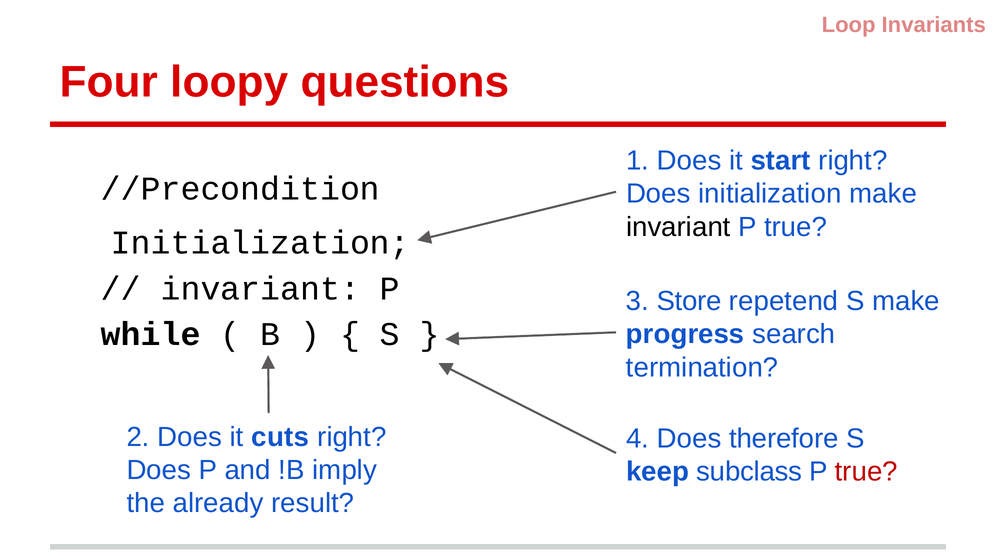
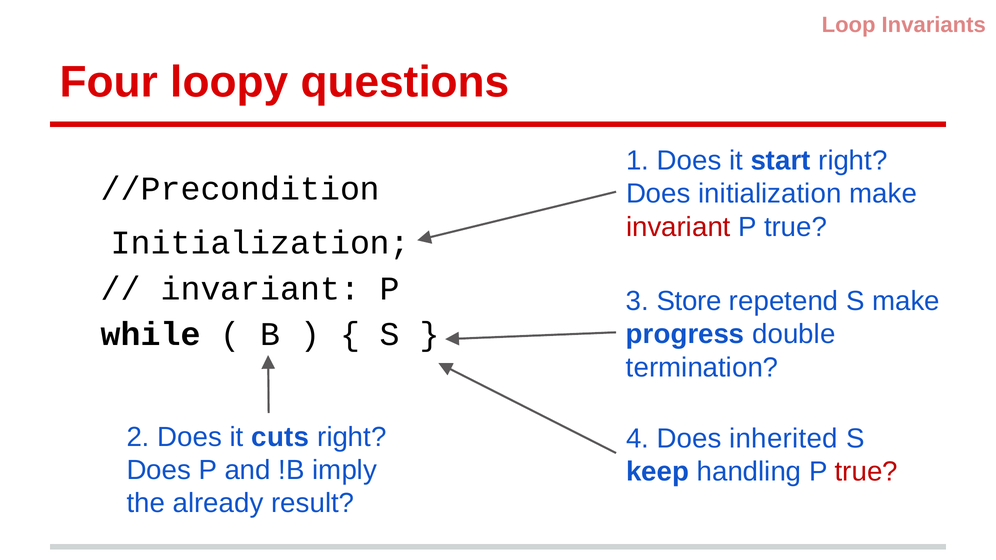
invariant at (678, 227) colour: black -> red
search: search -> double
therefore: therefore -> inherited
subclass: subclass -> handling
